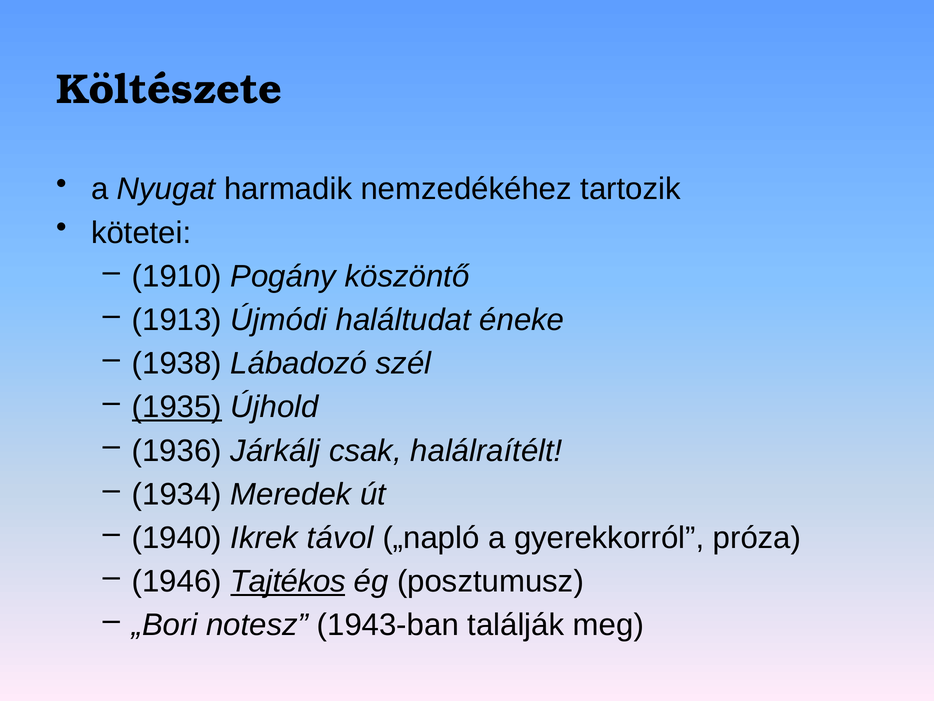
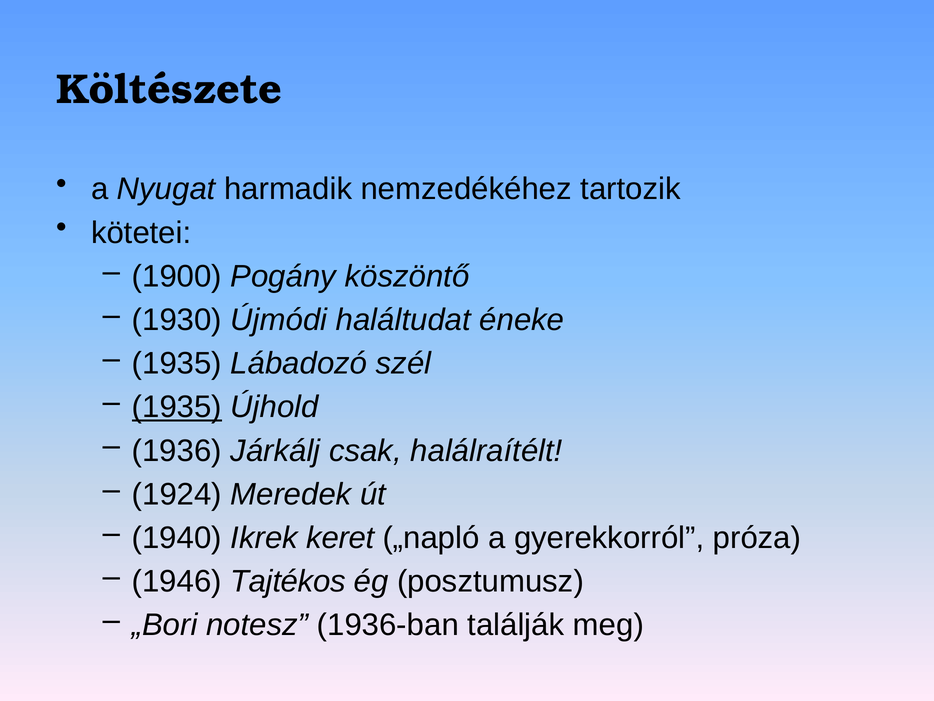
1910: 1910 -> 1900
1913: 1913 -> 1930
1938 at (177, 363): 1938 -> 1935
1934: 1934 -> 1924
távol: távol -> keret
Tajtékos underline: present -> none
1943-ban: 1943-ban -> 1936-ban
